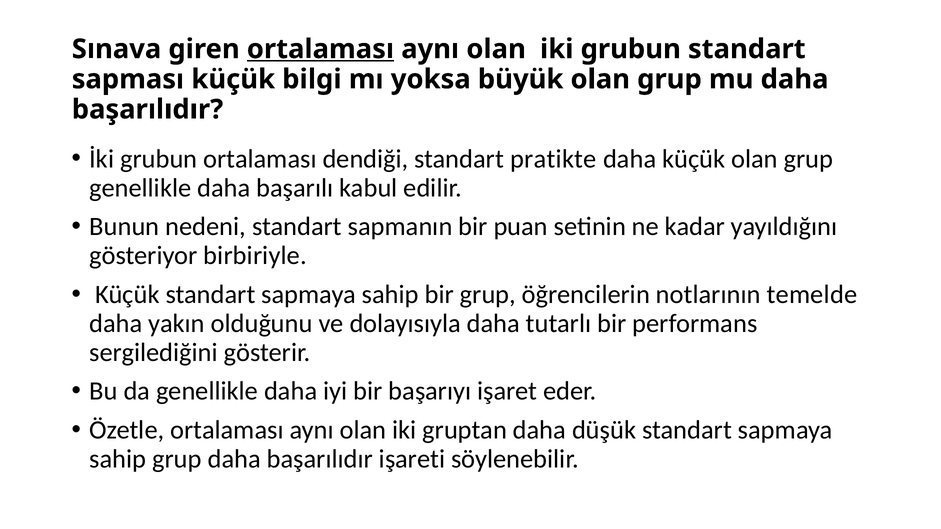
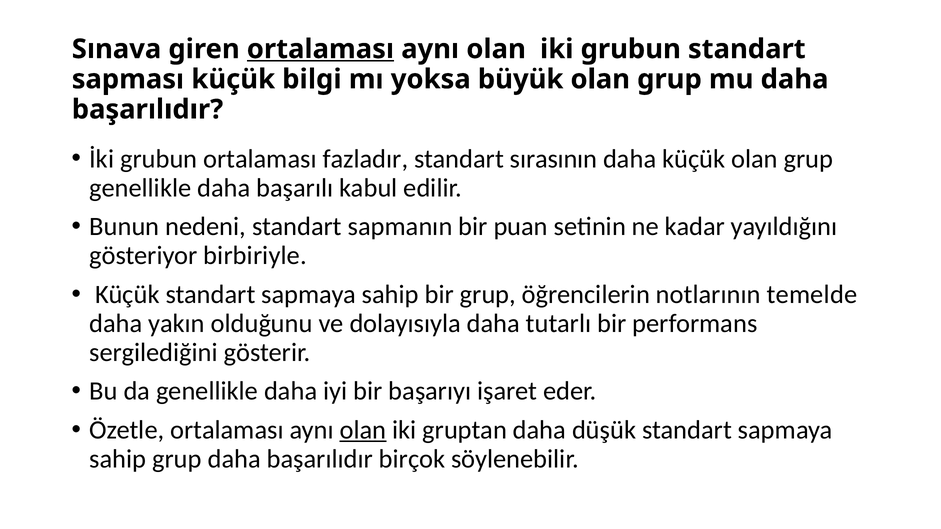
dendiği: dendiği -> fazladır
pratikte: pratikte -> sırasının
olan at (363, 430) underline: none -> present
işareti: işareti -> birçok
